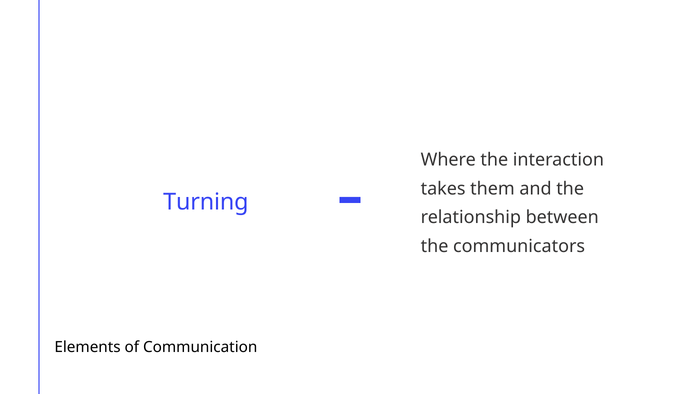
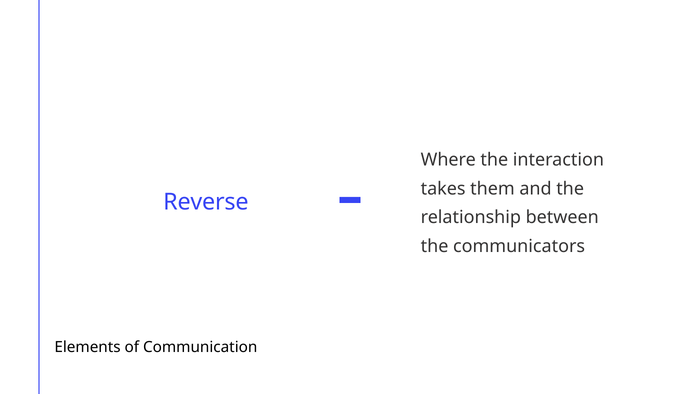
Turning: Turning -> Reverse
